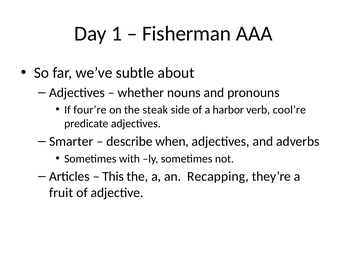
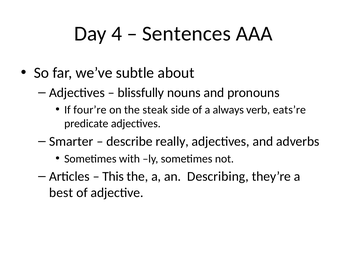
1: 1 -> 4
Fisherman: Fisherman -> Sentences
whether: whether -> blissfully
harbor: harbor -> always
cool’re: cool’re -> eats’re
when: when -> really
Recapping: Recapping -> Describing
fruit: fruit -> best
